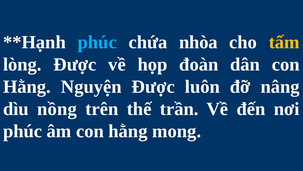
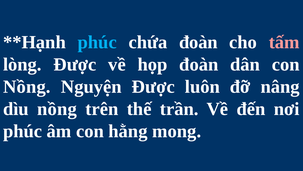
chứa nhòa: nhòa -> đoàn
tấm colour: yellow -> pink
Hằng at (27, 87): Hằng -> Nồng
